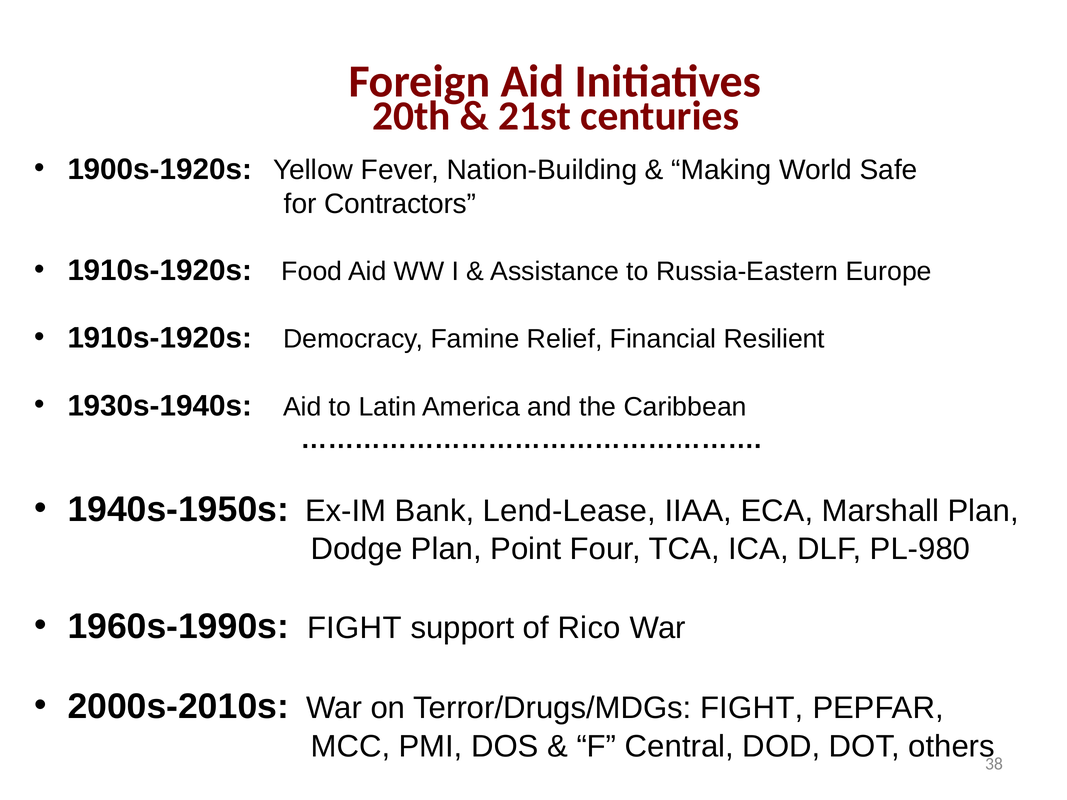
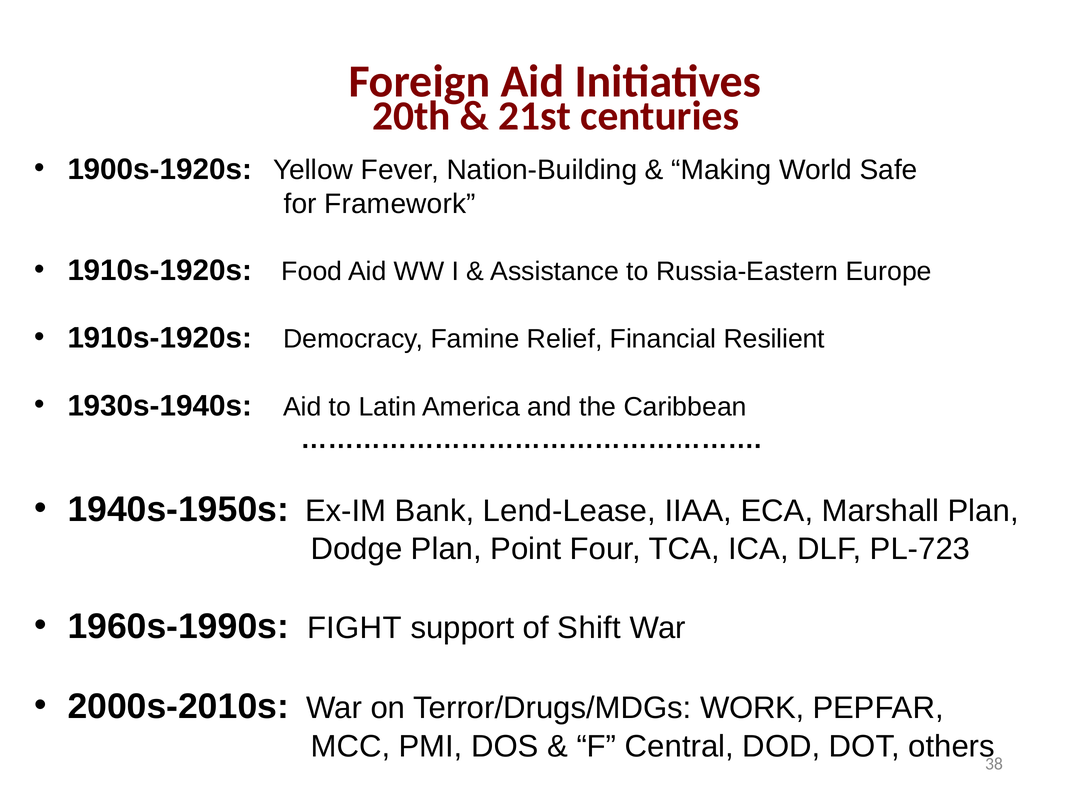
Contractors: Contractors -> Framework
PL-980: PL-980 -> PL-723
Rico: Rico -> Shift
Terror/Drugs/MDGs FIGHT: FIGHT -> WORK
